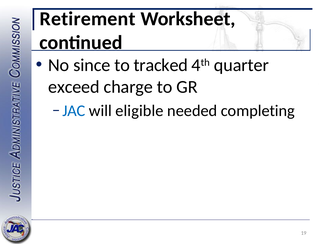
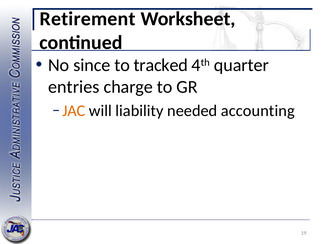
exceed: exceed -> entries
JAC colour: blue -> orange
eligible: eligible -> liability
completing: completing -> accounting
